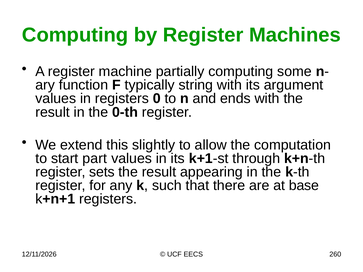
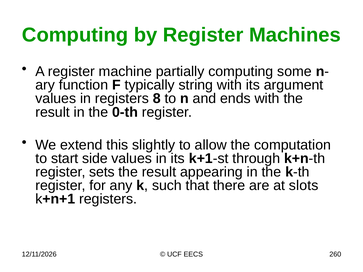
0: 0 -> 8
part: part -> side
base: base -> slots
